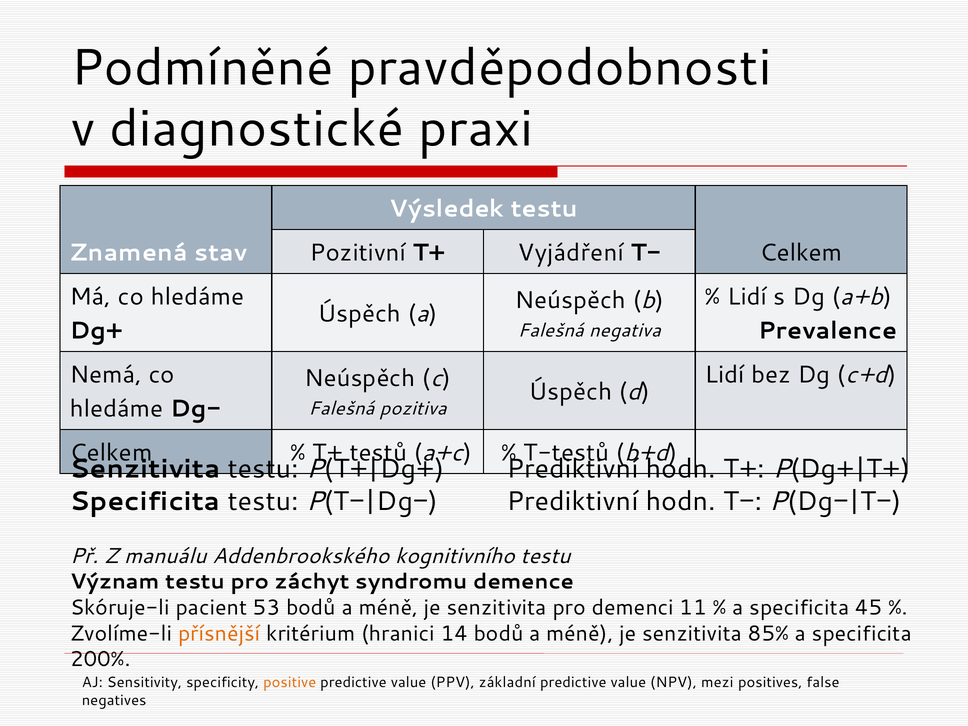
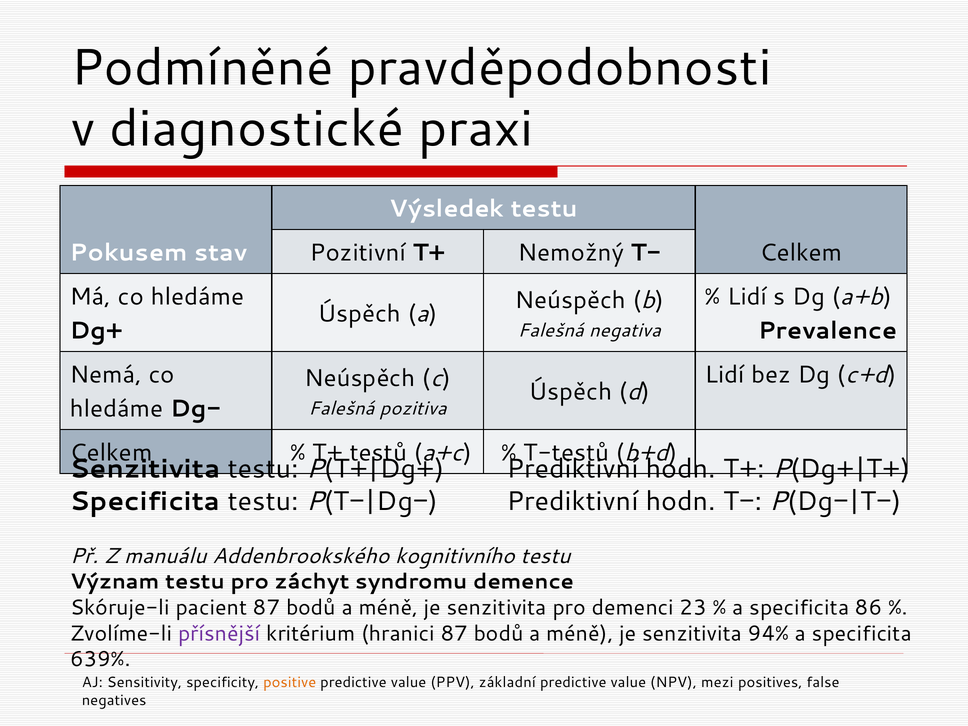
Vyjádření: Vyjádření -> Nemožný
Znamená: Znamená -> Pokusem
pacient 53: 53 -> 87
11: 11 -> 23
45: 45 -> 86
přísnější colour: orange -> purple
hranici 14: 14 -> 87
85%: 85% -> 94%
200%: 200% -> 639%
